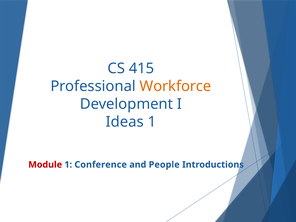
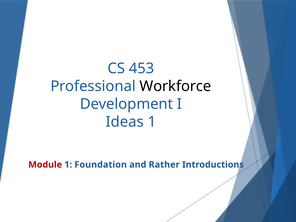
415: 415 -> 453
Workforce colour: orange -> black
Conference: Conference -> Foundation
People: People -> Rather
